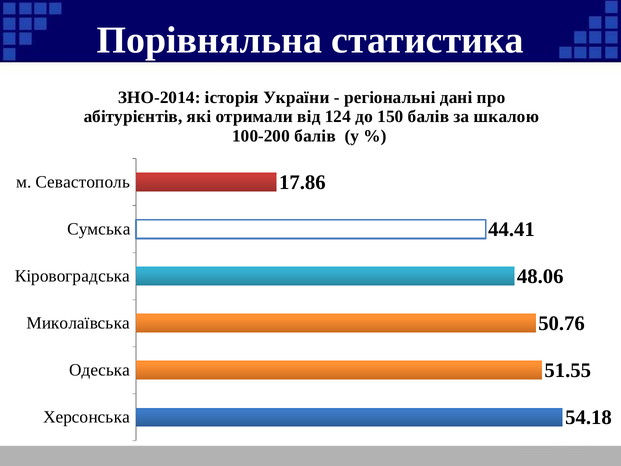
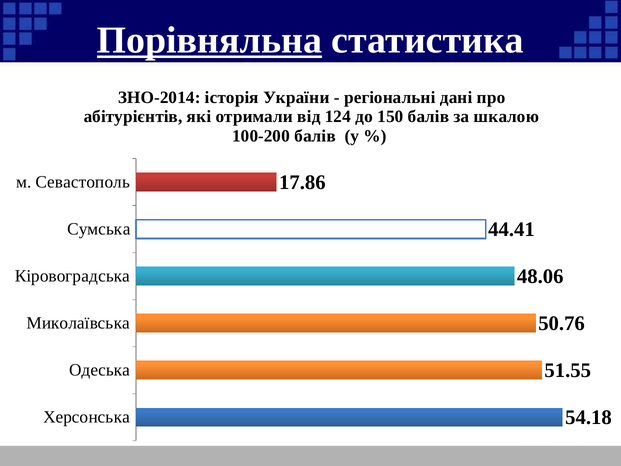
Порівняльна underline: none -> present
